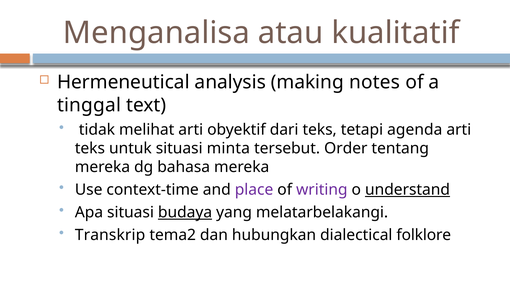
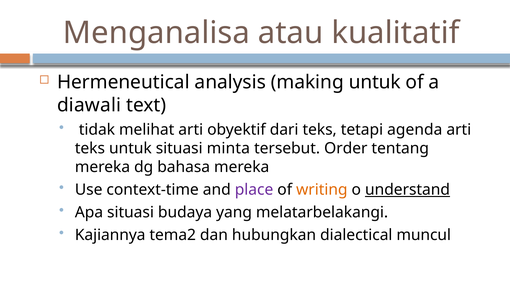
making notes: notes -> untuk
tinggal: tinggal -> diawali
writing colour: purple -> orange
budaya underline: present -> none
Transkrip: Transkrip -> Kajiannya
folklore: folklore -> muncul
